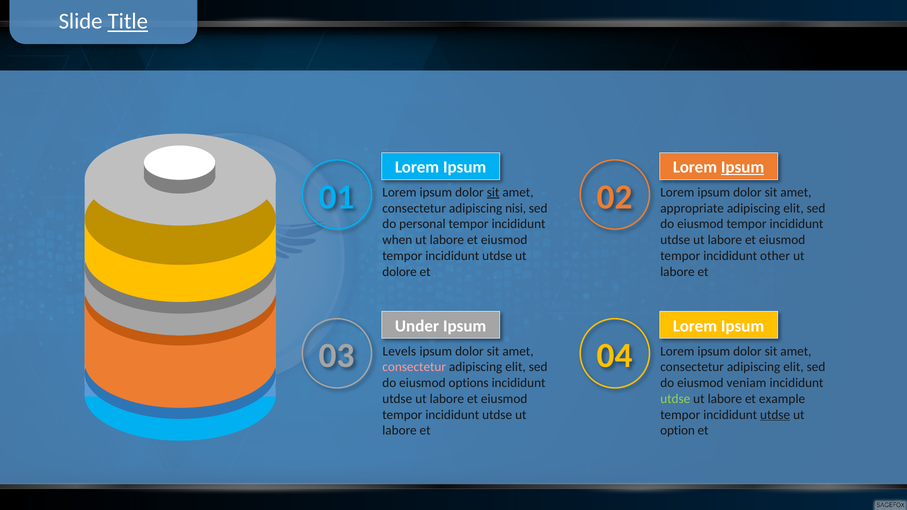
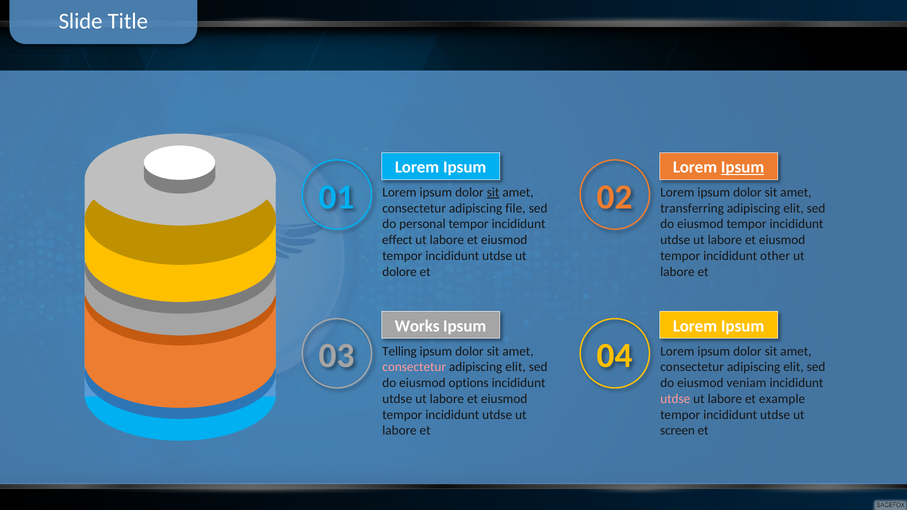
Title underline: present -> none
nisi: nisi -> file
appropriate: appropriate -> transferring
when: when -> effect
Under: Under -> Works
Levels: Levels -> Telling
utdse at (675, 399) colour: light green -> pink
utdse at (775, 415) underline: present -> none
option: option -> screen
